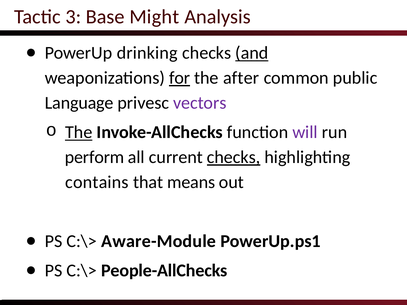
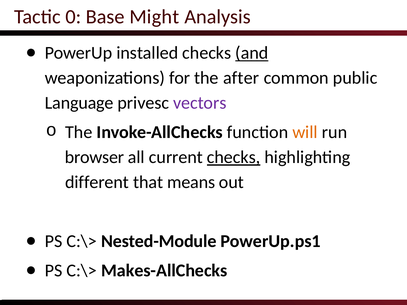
3: 3 -> 0
drinking: drinking -> installed
for underline: present -> none
The at (79, 132) underline: present -> none
will colour: purple -> orange
perform: perform -> browser
contains: contains -> different
Aware-Module: Aware-Module -> Nested-Module
People-AllChecks: People-AllChecks -> Makes-AllChecks
